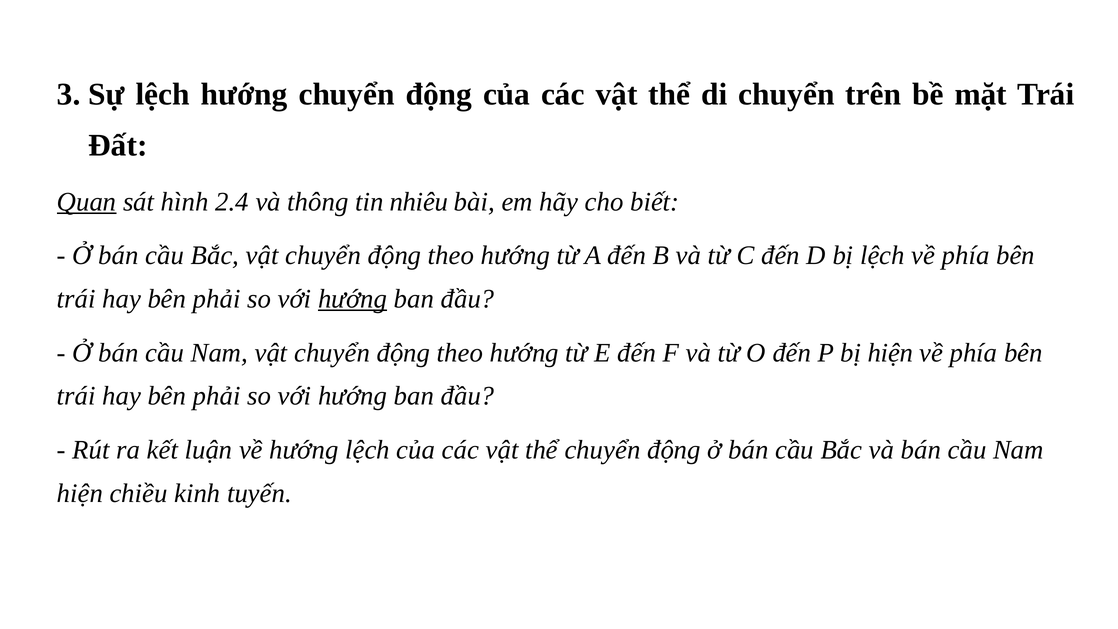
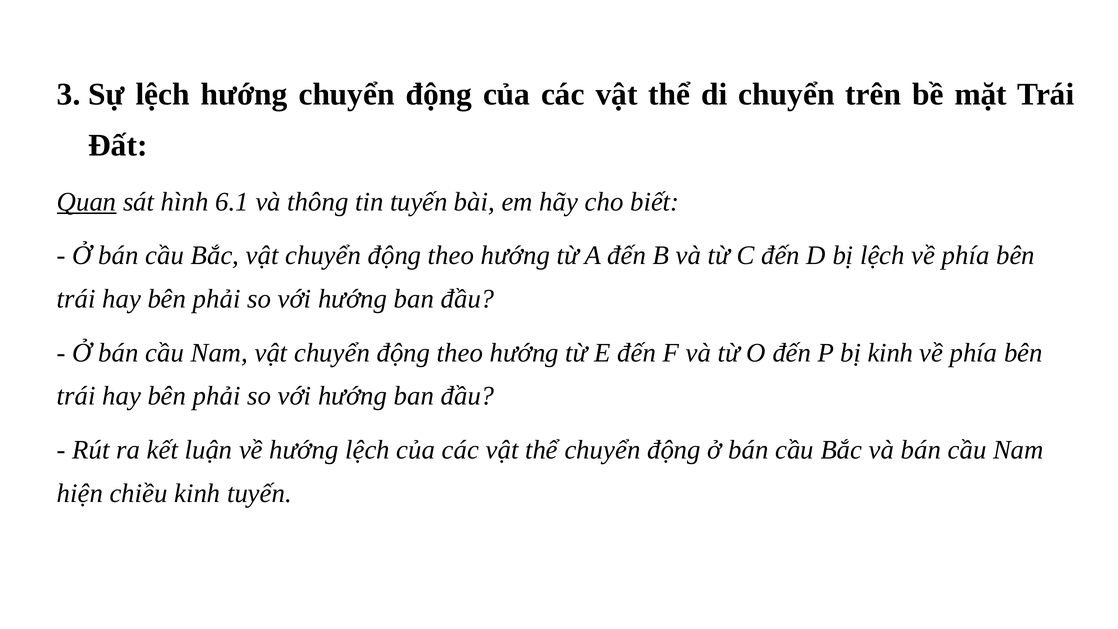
2.4: 2.4 -> 6.1
tin nhiêu: nhiêu -> tuyến
hướng at (353, 299) underline: present -> none
bị hiện: hiện -> kinh
